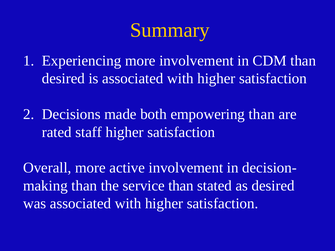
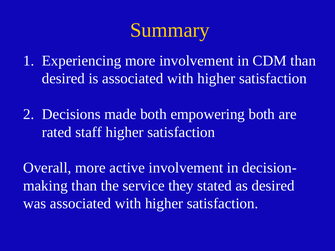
empowering than: than -> both
service than: than -> they
